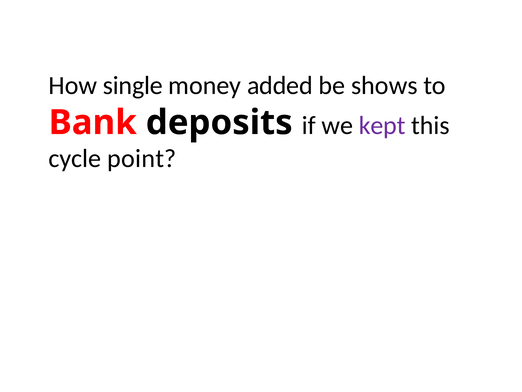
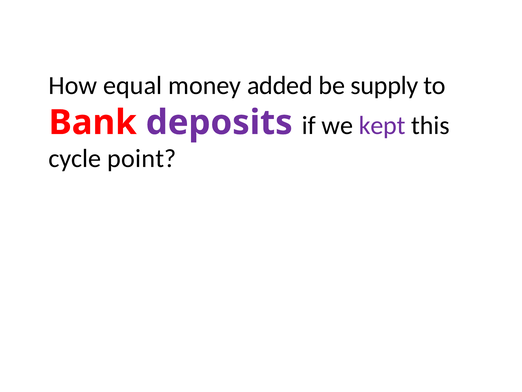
single: single -> equal
shows: shows -> supply
deposits colour: black -> purple
